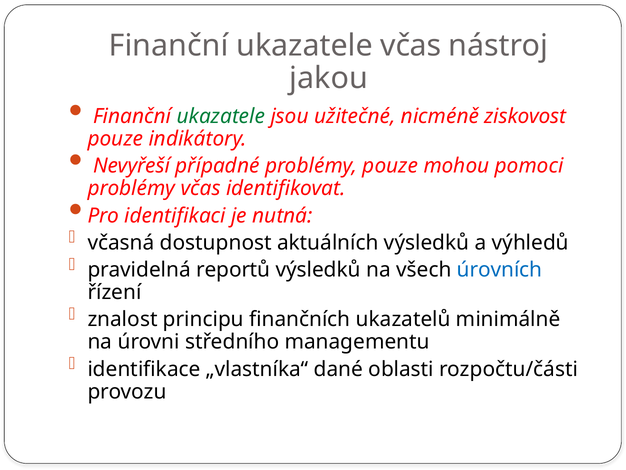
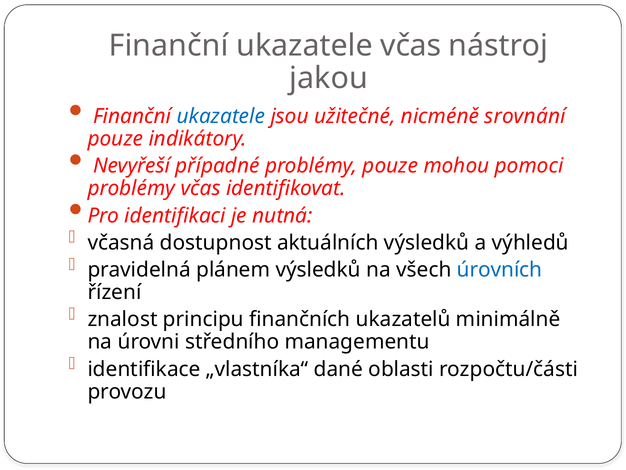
ukazatele at (221, 116) colour: green -> blue
ziskovost: ziskovost -> srovnání
reportů: reportů -> plánem
